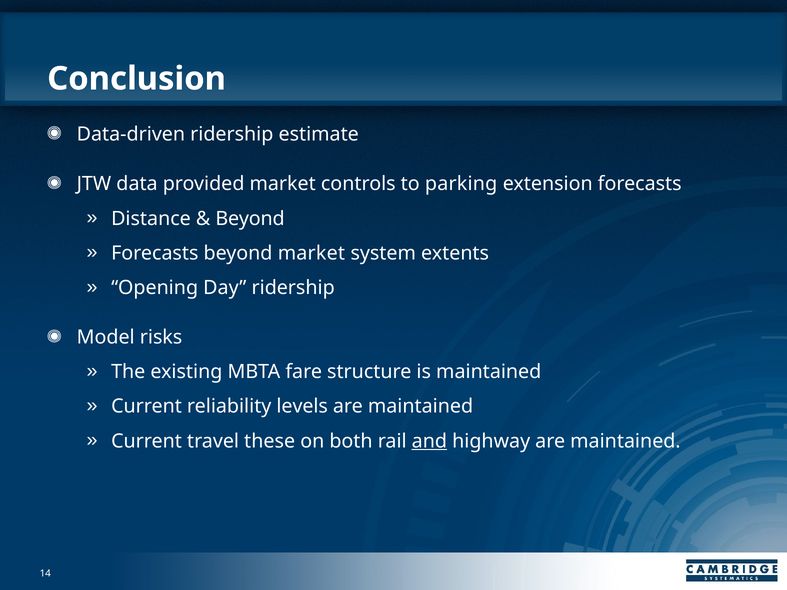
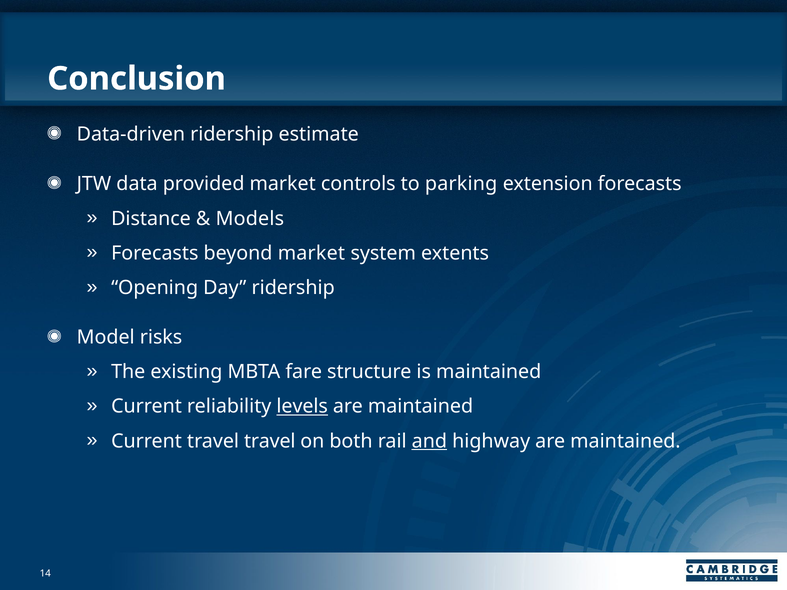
Beyond at (250, 219): Beyond -> Models
levels underline: none -> present
travel these: these -> travel
